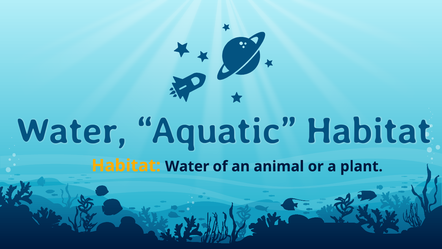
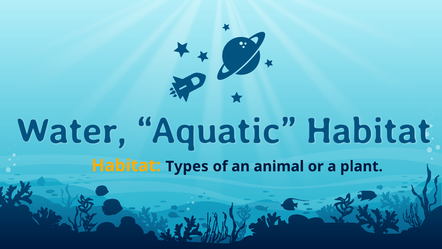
Habitat Water: Water -> Types
